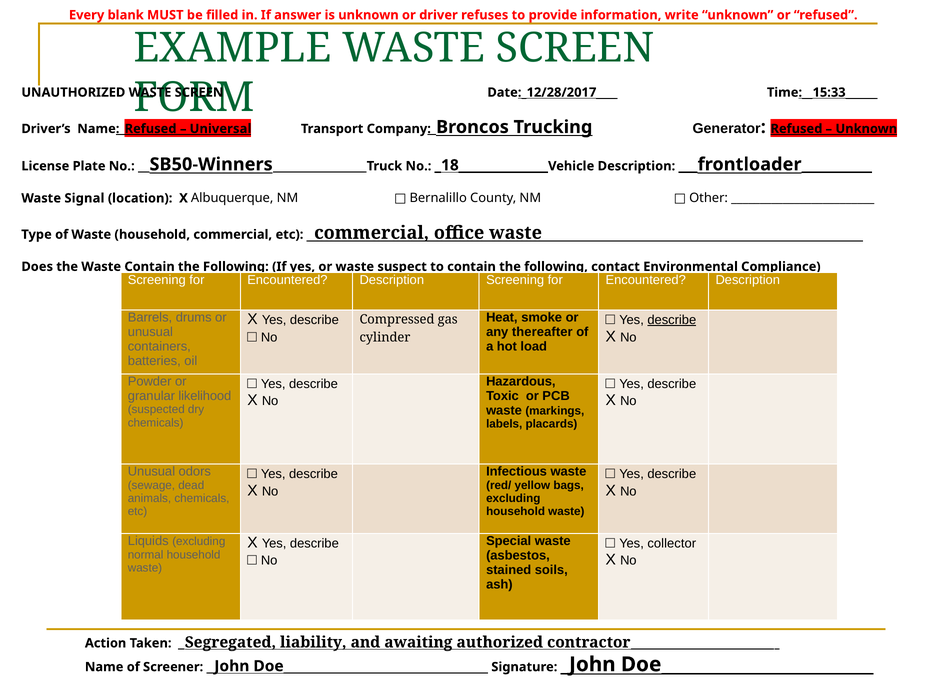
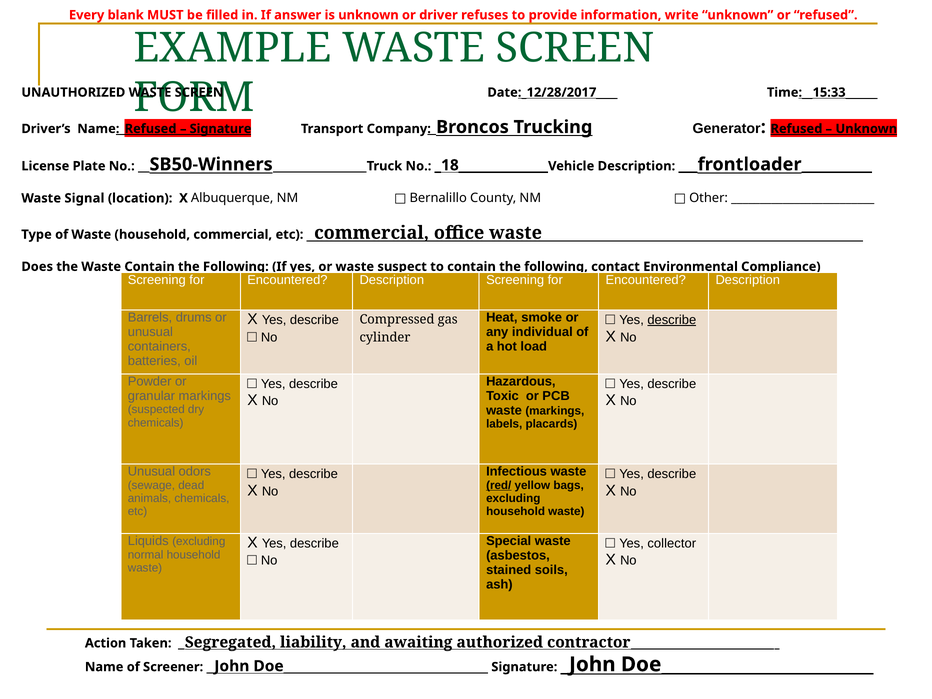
Universal at (220, 129): Universal -> Signature
thereafter: thereafter -> individual
granular likelihood: likelihood -> markings
red/ underline: none -> present
